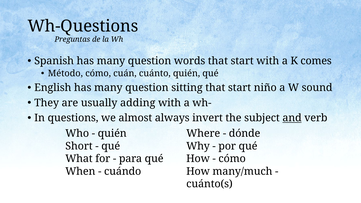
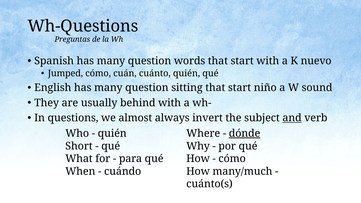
comes: comes -> nuevo
Método: Método -> Jumped
adding: adding -> behind
dónde underline: none -> present
